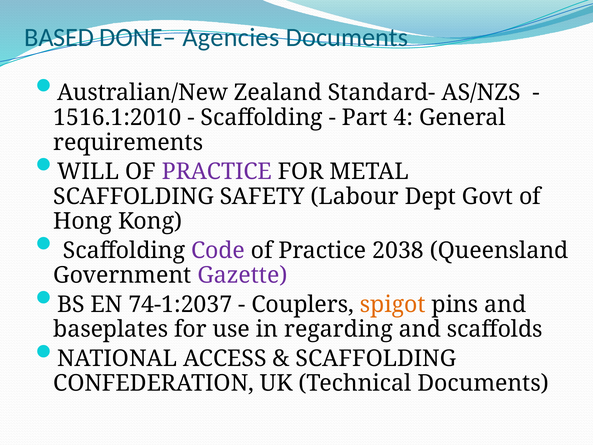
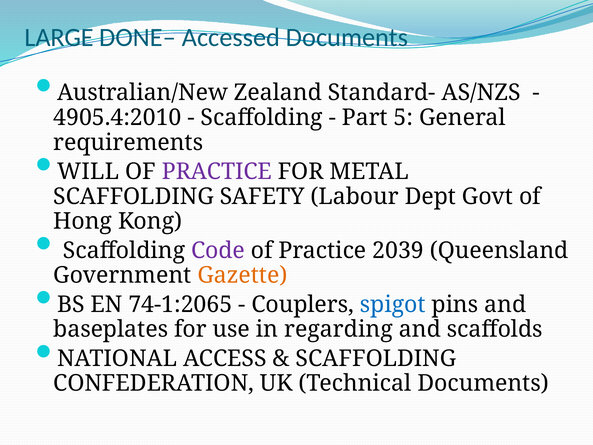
BASED: BASED -> LARGE
Agencies: Agencies -> Accessed
1516.1:2010: 1516.1:2010 -> 4905.4:2010
4: 4 -> 5
2038: 2038 -> 2039
Gazette colour: purple -> orange
74-1:2037: 74-1:2037 -> 74-1:2065
spigot colour: orange -> blue
